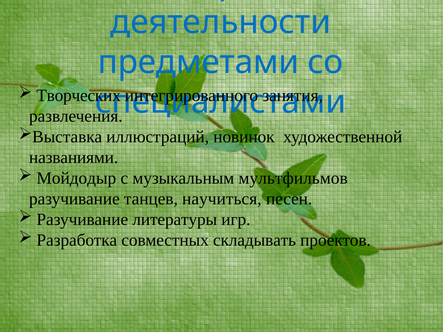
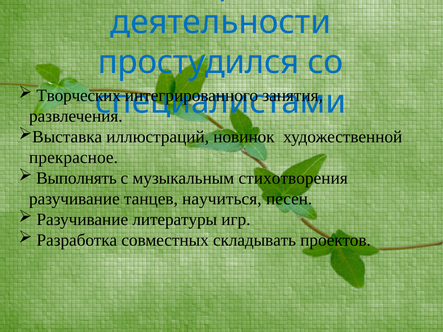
предметами: предметами -> простудился
названиями: названиями -> прекрасное
Мойдодыр: Мойдодыр -> Выполнять
мультфильмов: мультфильмов -> стихотворения
